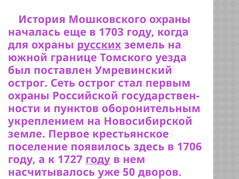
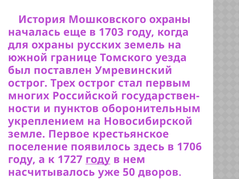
русских underline: present -> none
Сеть: Сеть -> Трех
охраны at (29, 96): охраны -> многих
